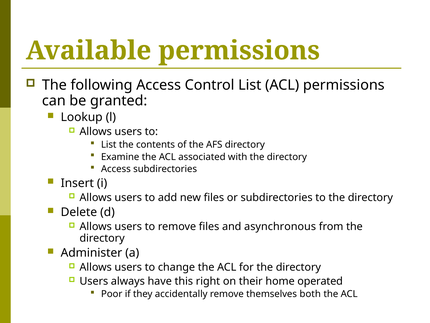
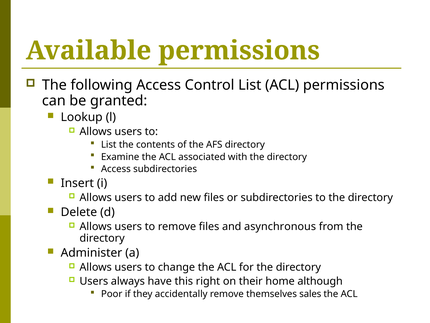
operated: operated -> although
both: both -> sales
